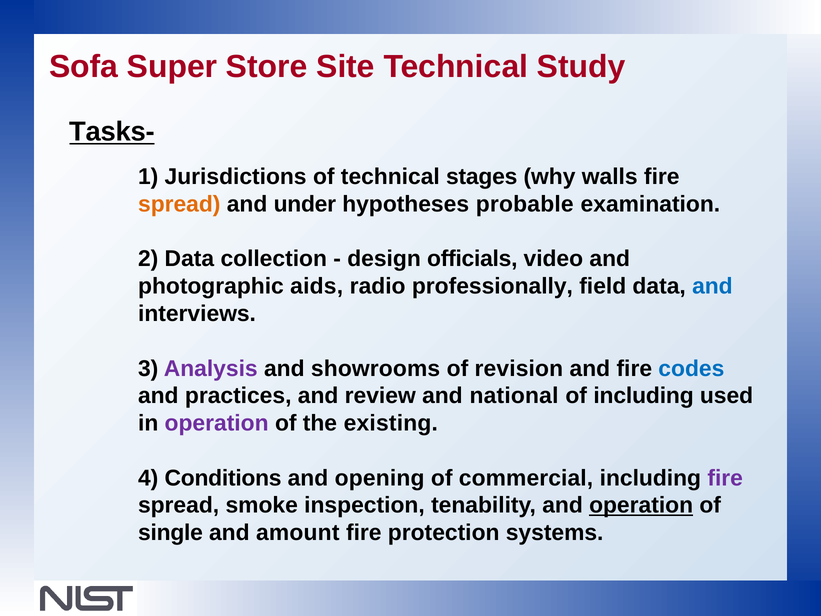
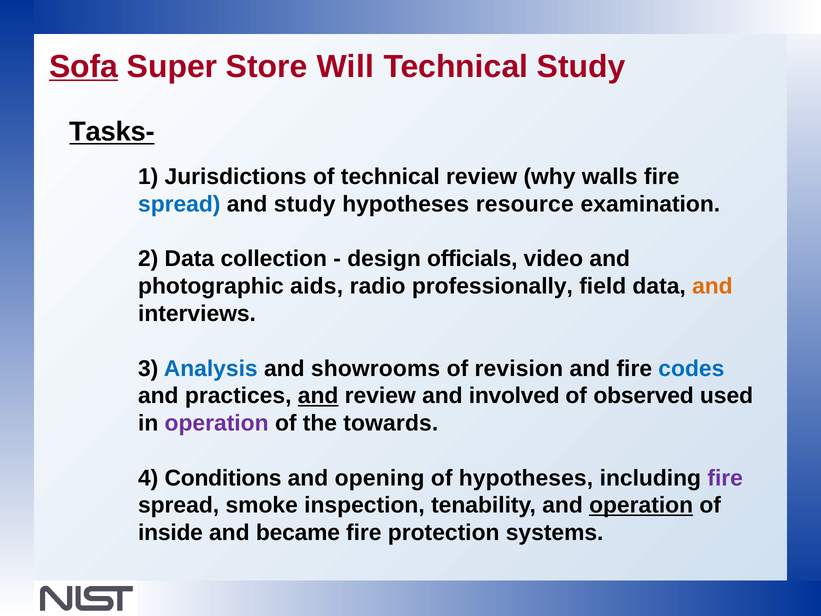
Sofa underline: none -> present
Site: Site -> Will
technical stages: stages -> review
spread at (179, 204) colour: orange -> blue
and under: under -> study
probable: probable -> resource
and at (712, 286) colour: blue -> orange
Analysis colour: purple -> blue
and at (318, 396) underline: none -> present
national: national -> involved
of including: including -> observed
existing: existing -> towards
of commercial: commercial -> hypotheses
single: single -> inside
amount: amount -> became
